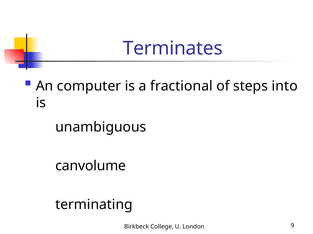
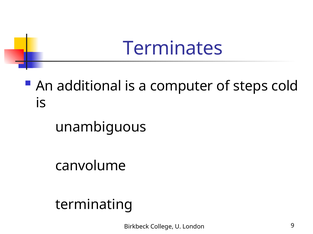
computer: computer -> additional
fractional: fractional -> computer
into: into -> cold
